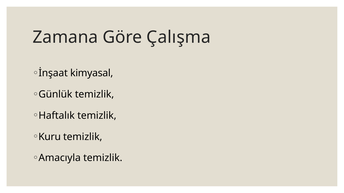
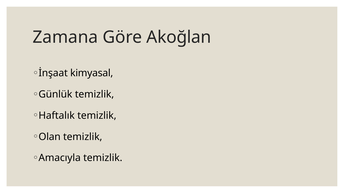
Çalışma: Çalışma -> Akoğlan
Kuru: Kuru -> Olan
